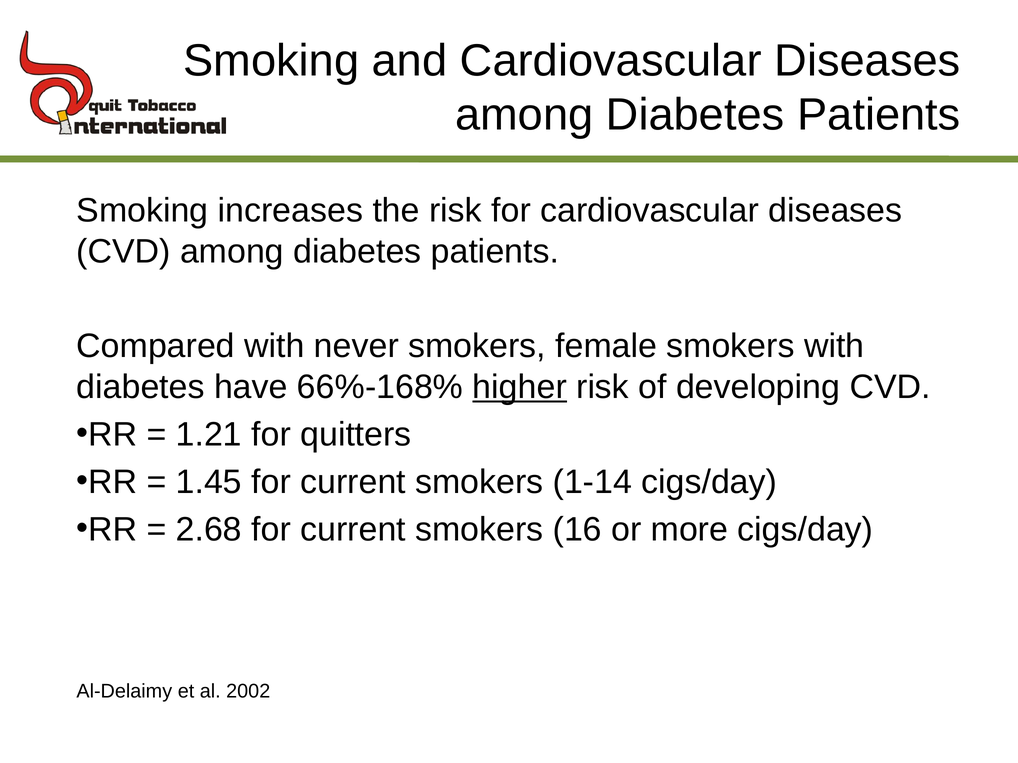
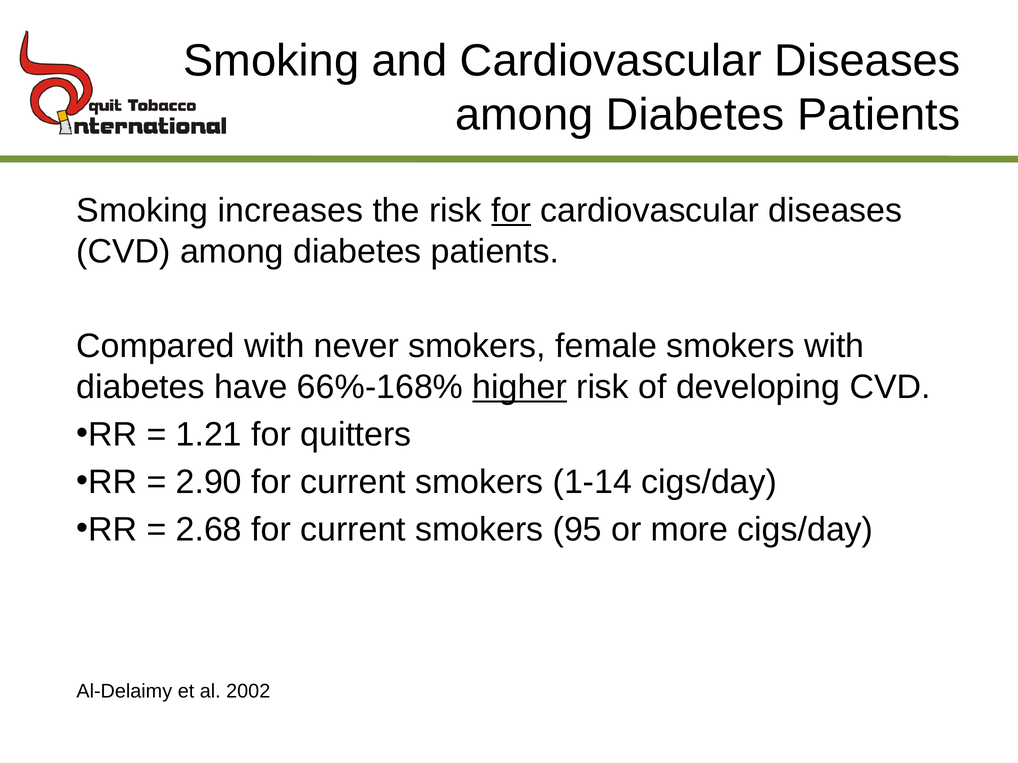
for at (511, 211) underline: none -> present
1.45: 1.45 -> 2.90
16: 16 -> 95
